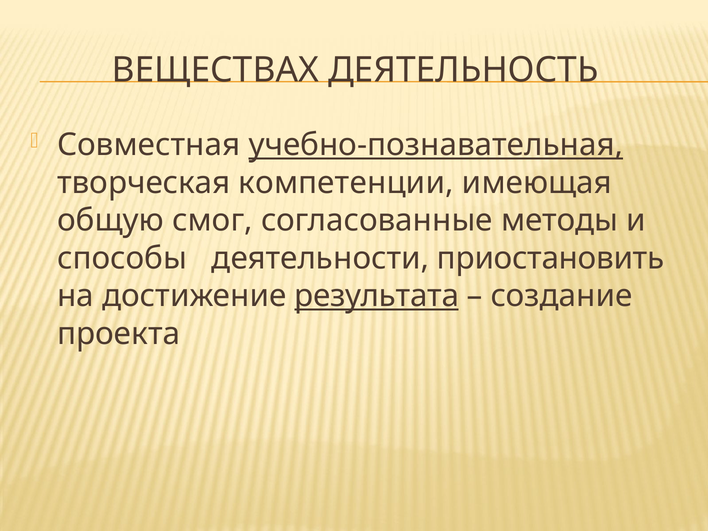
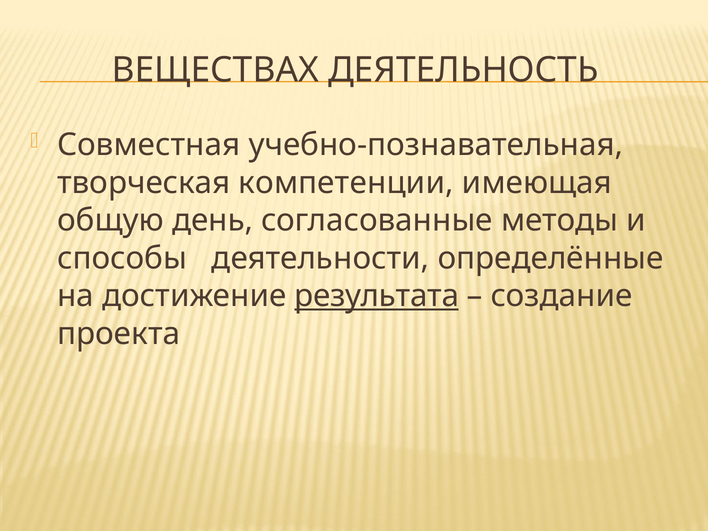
учебно-познавательная underline: present -> none
смог: смог -> день
приостановить: приостановить -> определённые
